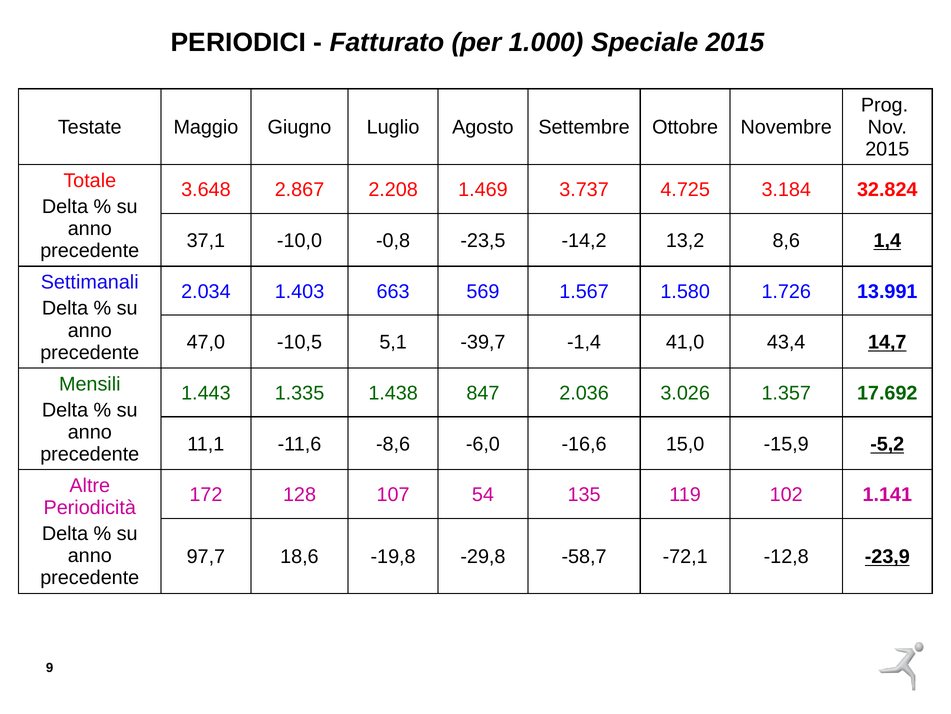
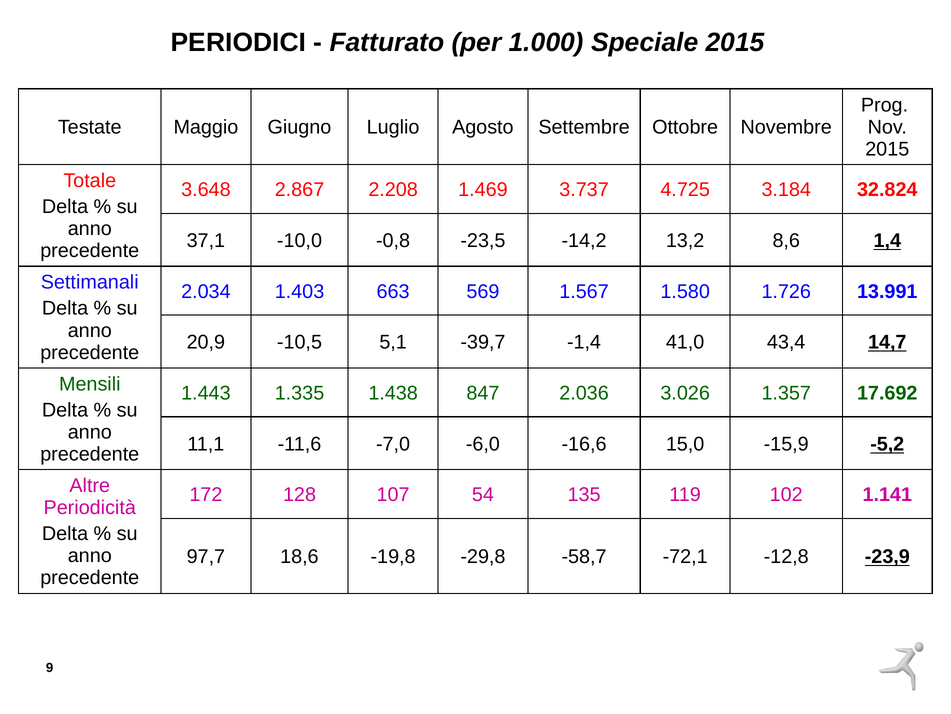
47,0: 47,0 -> 20,9
-8,6: -8,6 -> -7,0
